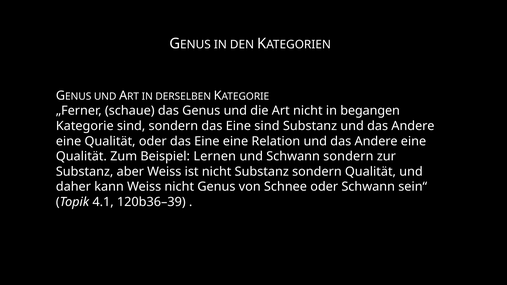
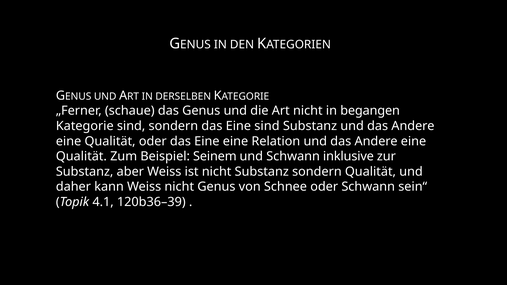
Lernen: Lernen -> Seinem
Schwann sondern: sondern -> inklusive
